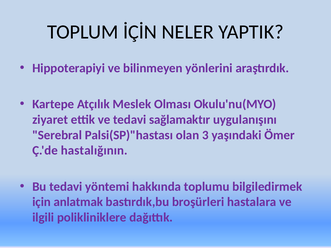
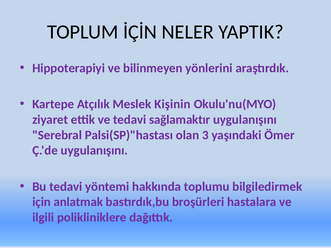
Olması: Olması -> Kişinin
Ç.'de hastalığının: hastalığının -> uygulanışını
